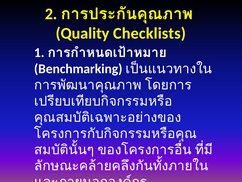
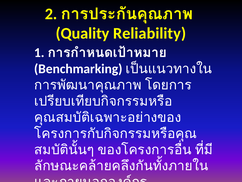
Checklists: Checklists -> Reliability
